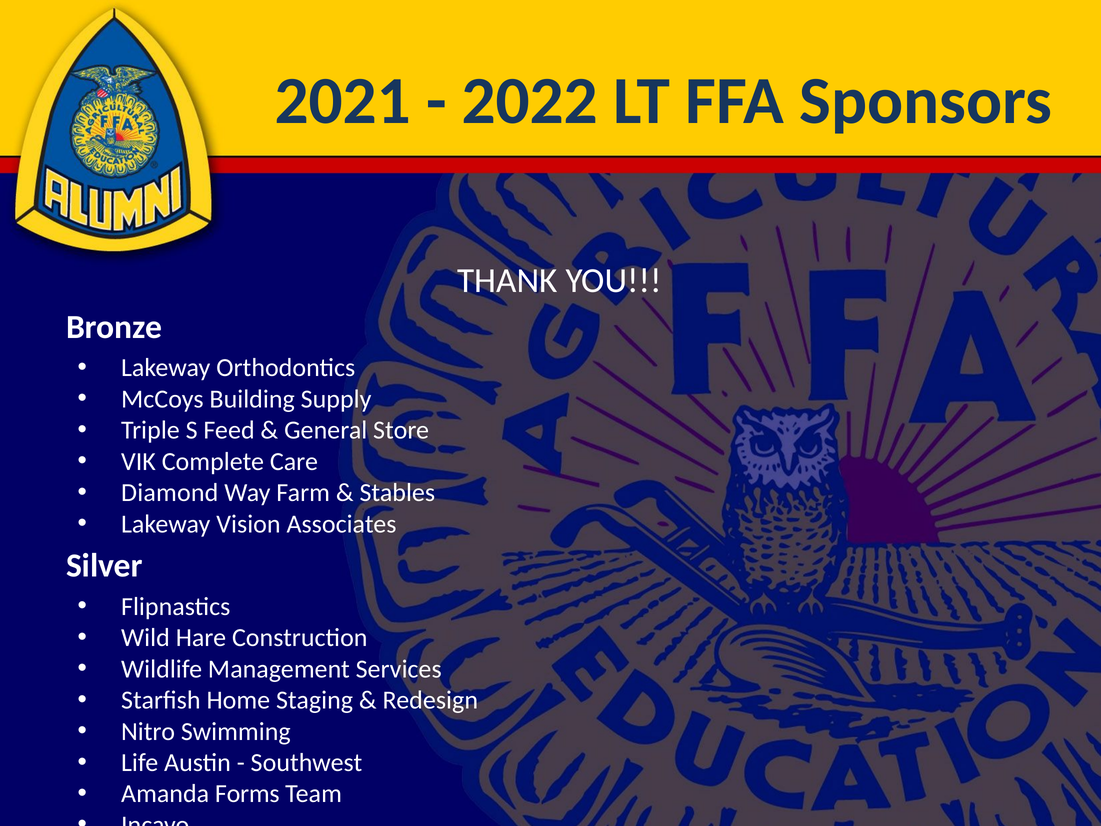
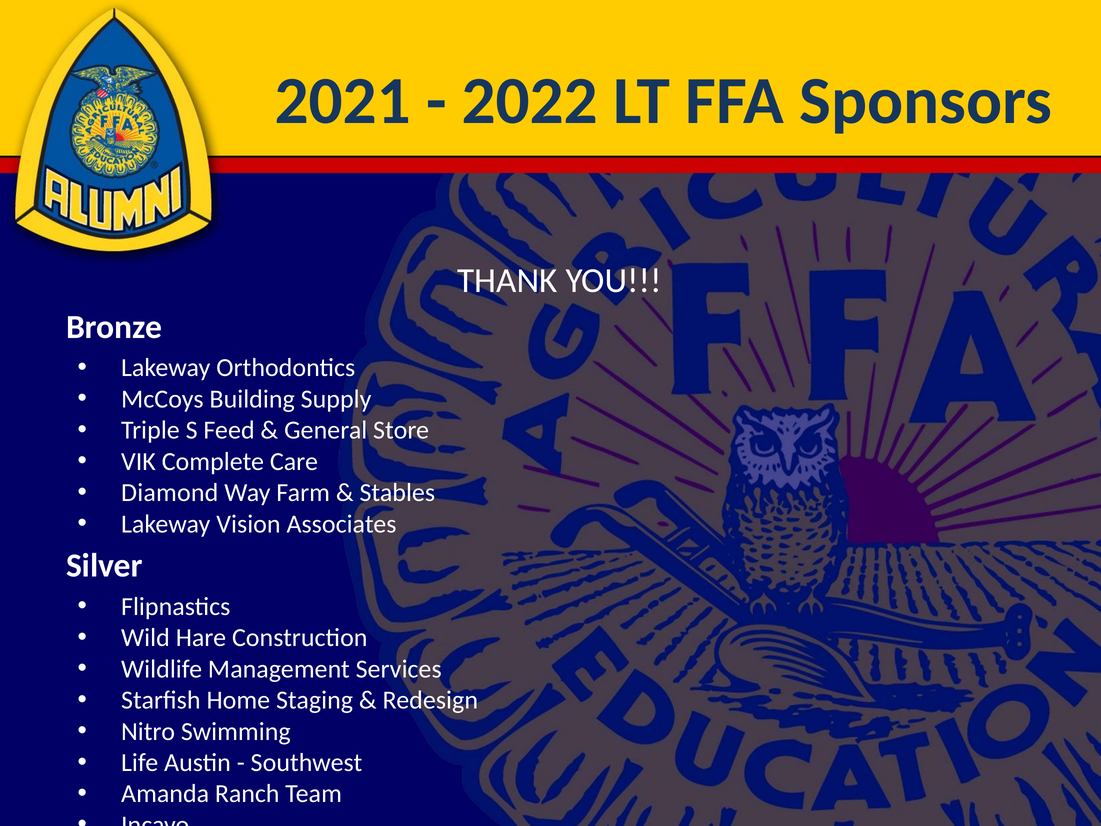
Forms: Forms -> Ranch
